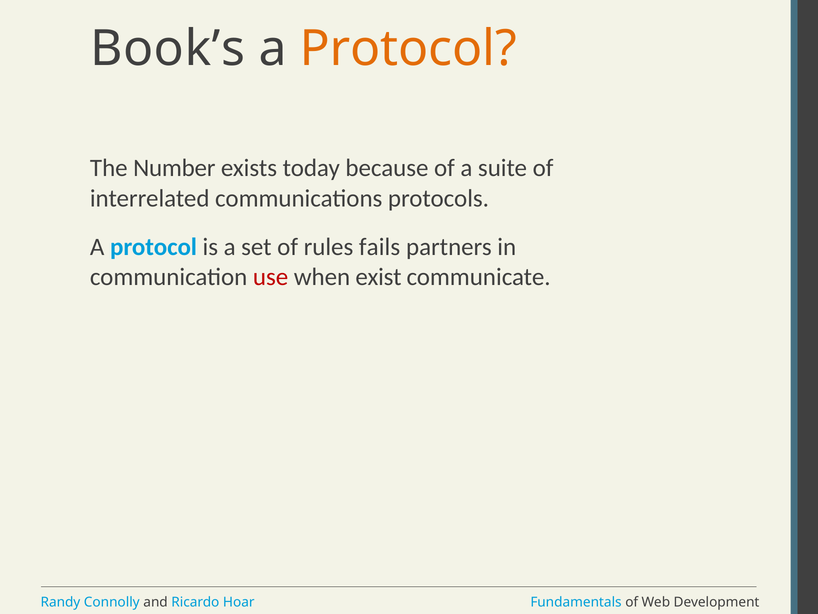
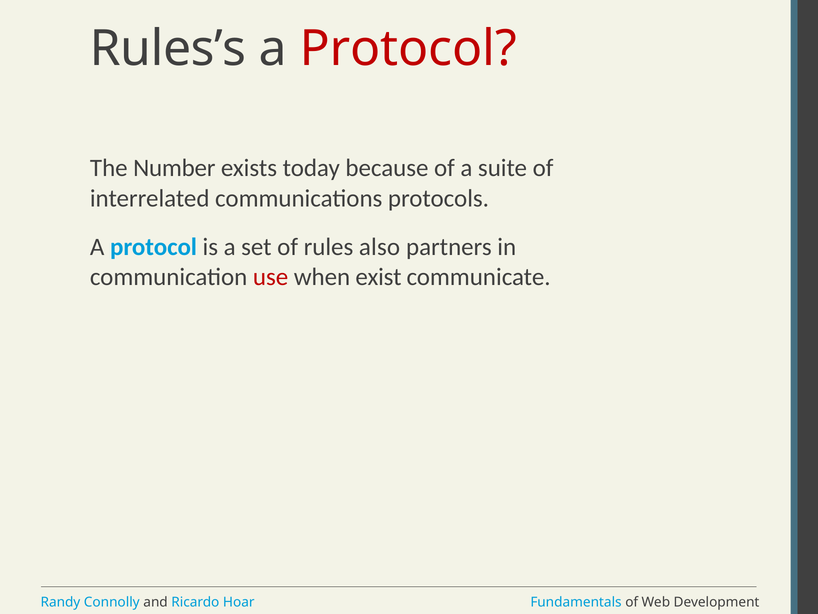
Book’s: Book’s -> Rules’s
Protocol at (408, 49) colour: orange -> red
fails: fails -> also
